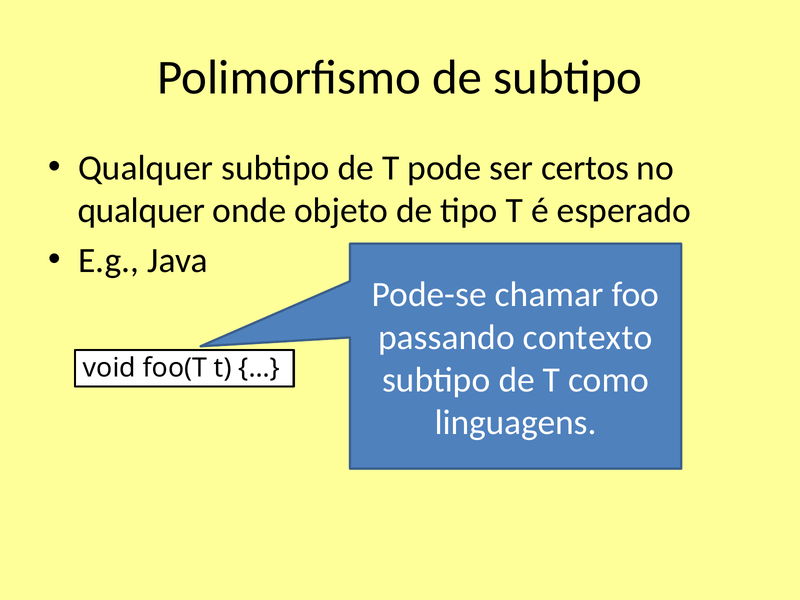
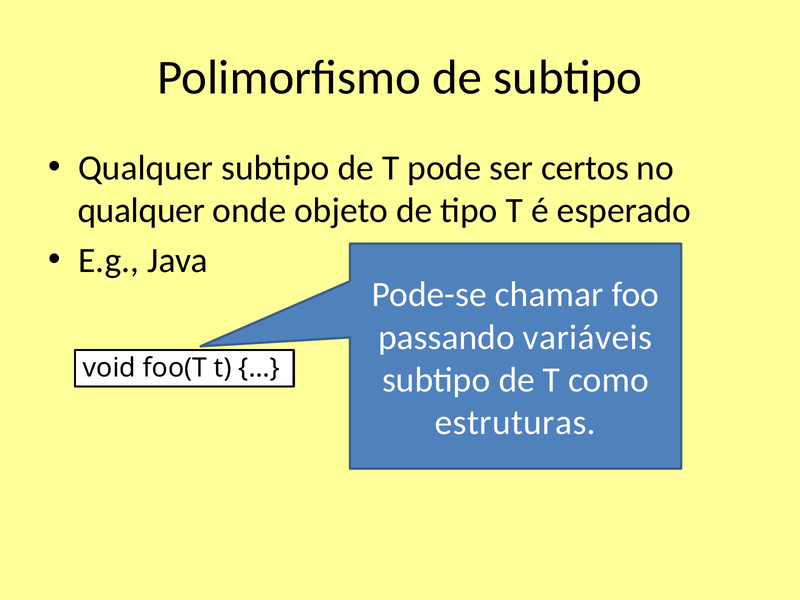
contexto: contexto -> variáveis
linguagens: linguagens -> estruturas
